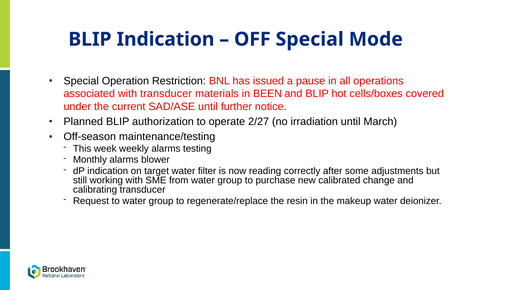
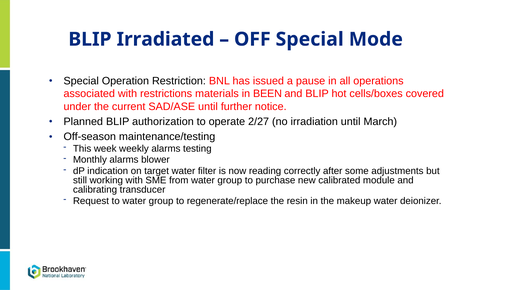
BLIP Indication: Indication -> Irradiated
with transducer: transducer -> restrictions
change: change -> module
